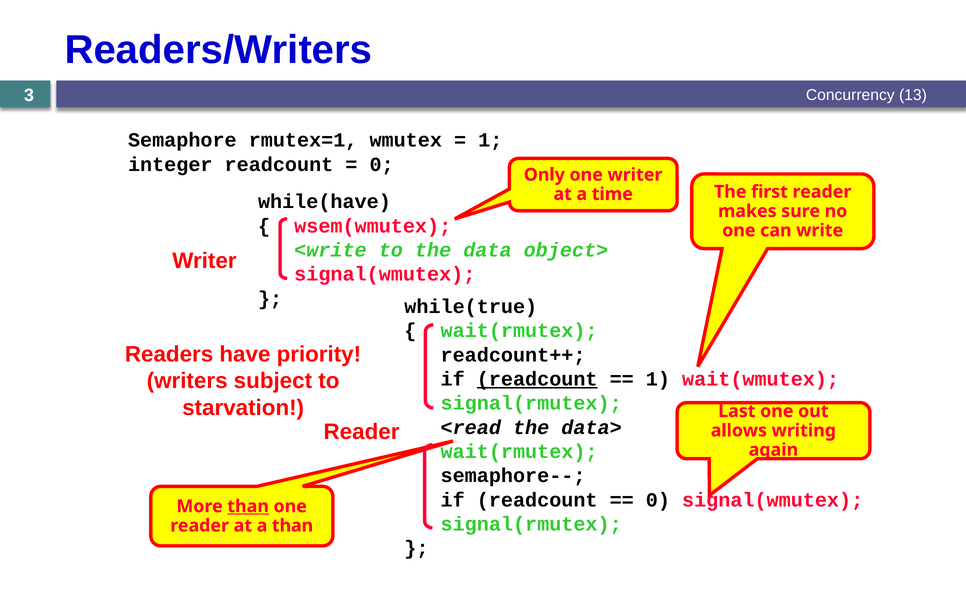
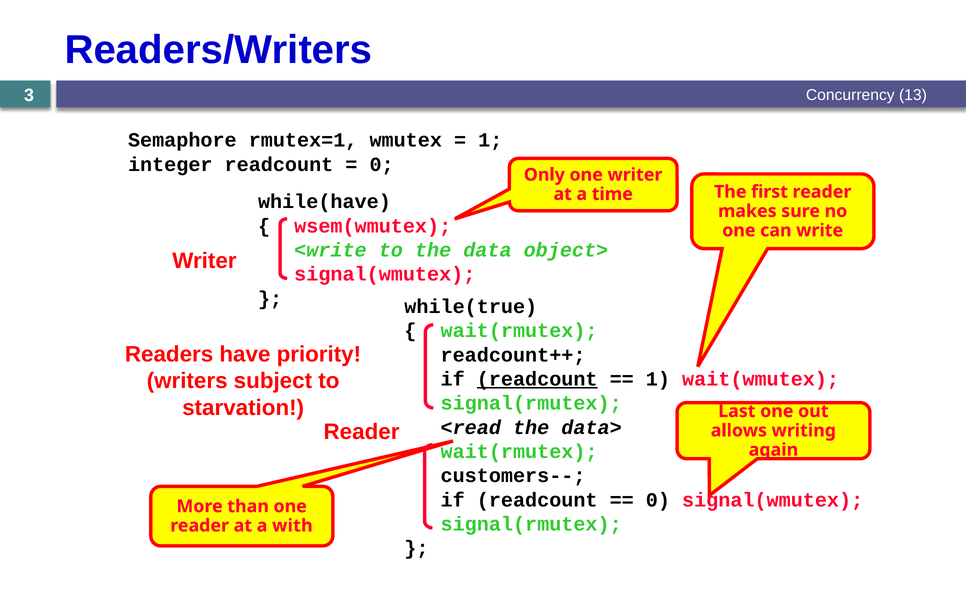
semaphore--: semaphore-- -> customers--
than at (248, 506) underline: present -> none
a than: than -> with
